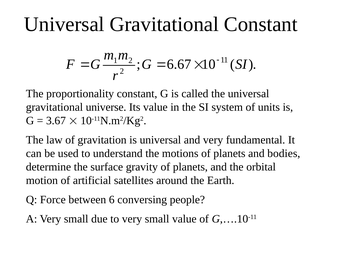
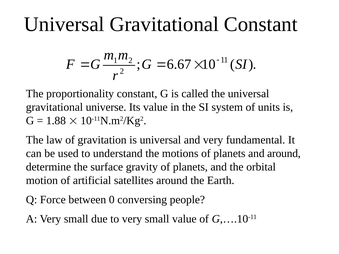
3.67: 3.67 -> 1.88
and bodies: bodies -> around
between 6: 6 -> 0
